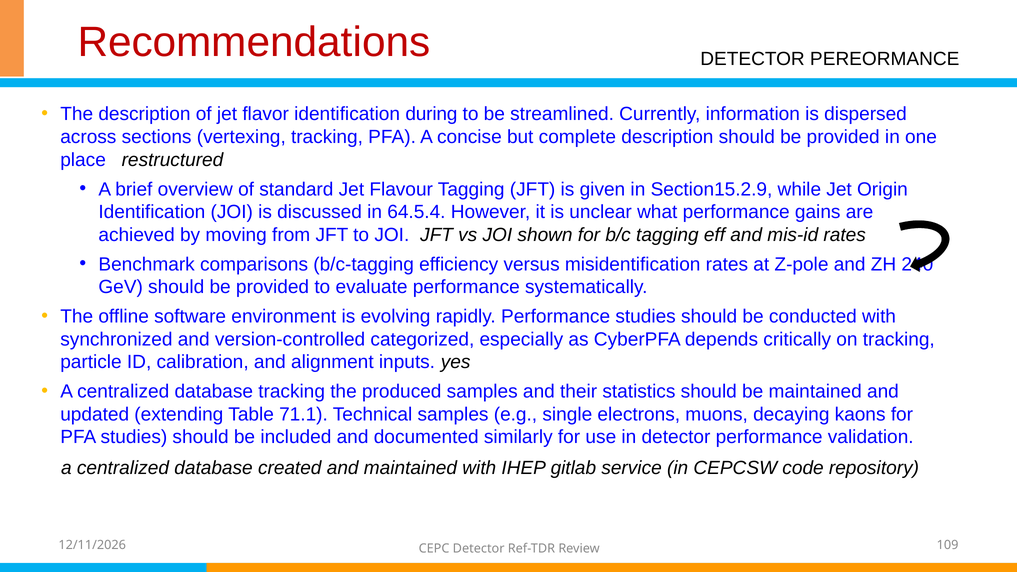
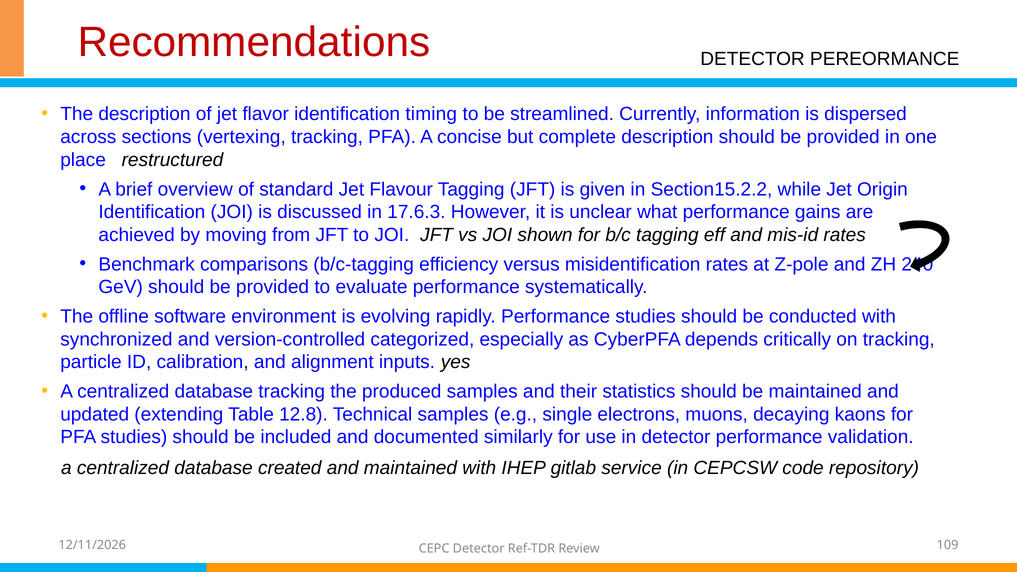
during: during -> timing
Section15.2.9: Section15.2.9 -> Section15.2.2
64.5.4: 64.5.4 -> 17.6.3
71.1: 71.1 -> 12.8
